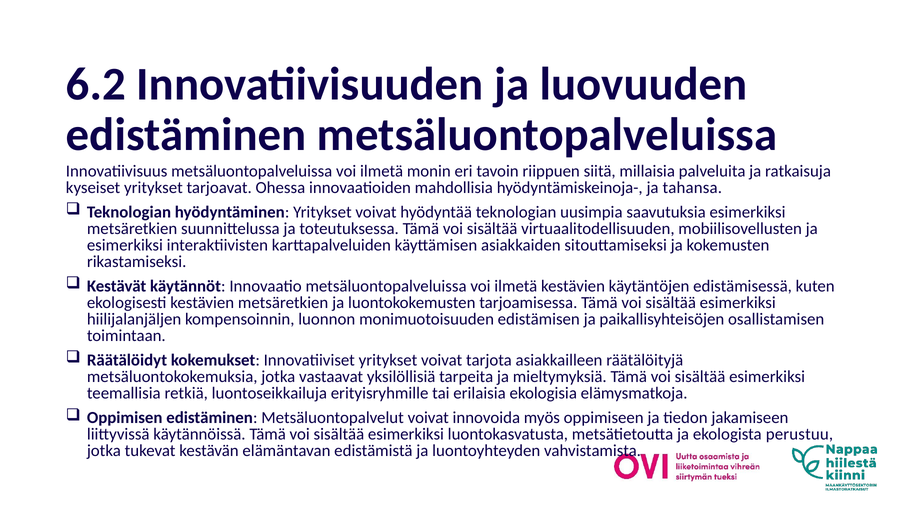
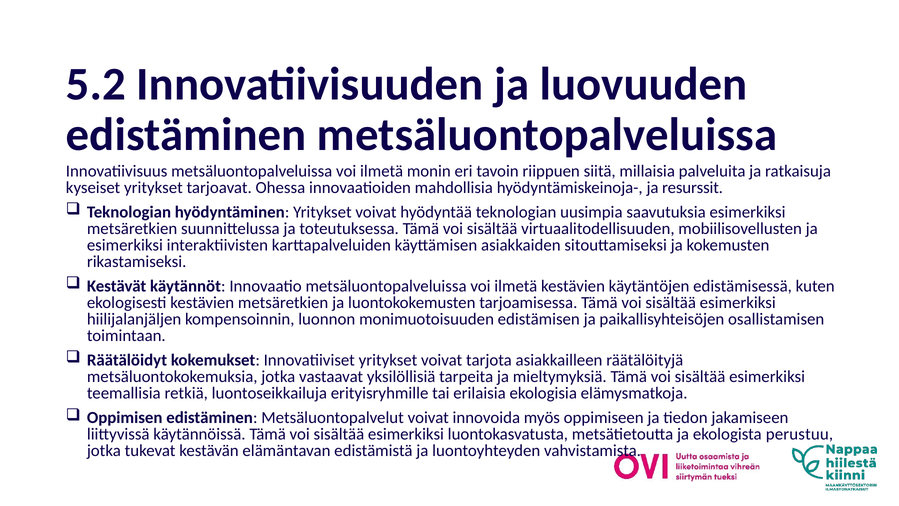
6.2: 6.2 -> 5.2
tahansa: tahansa -> resurssit
